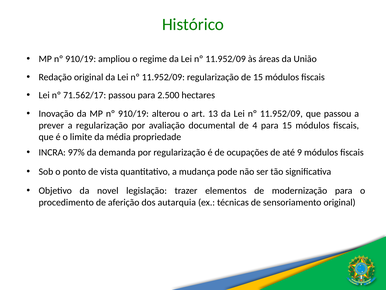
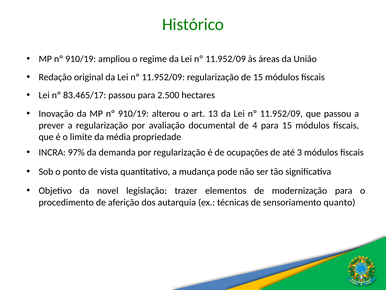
71.562/17: 71.562/17 -> 83.465/17
9: 9 -> 3
sensoriamento original: original -> quanto
